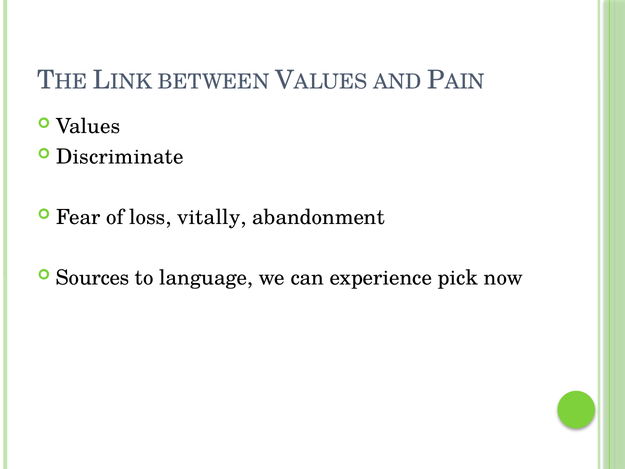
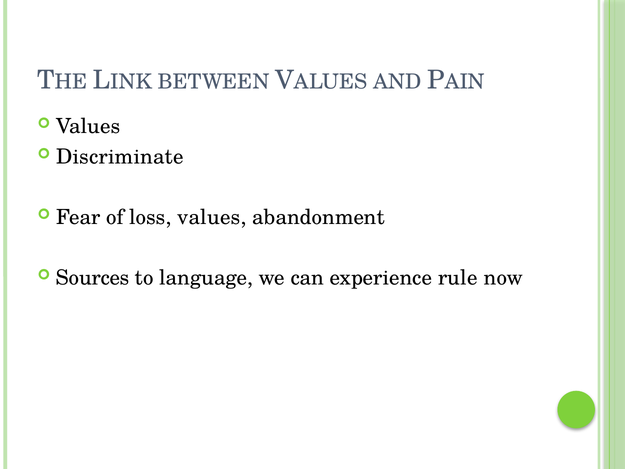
loss vitally: vitally -> values
pick: pick -> rule
